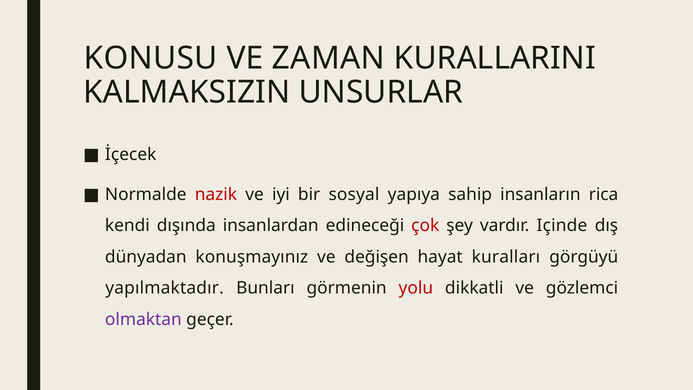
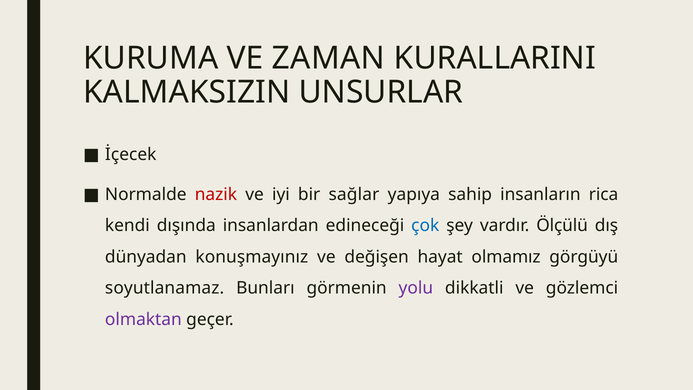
KONUSU: KONUSU -> KURUMA
sosyal: sosyal -> sağlar
çok colour: red -> blue
Içinde: Içinde -> Ölçülü
kuralları: kuralları -> olmamız
yapılmaktadır: yapılmaktadır -> soyutlanamaz
yolu colour: red -> purple
